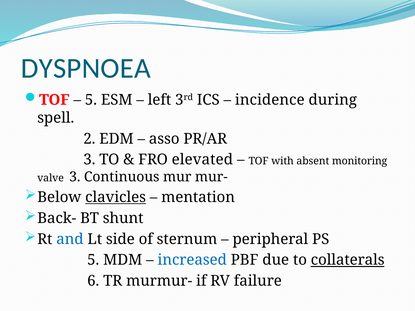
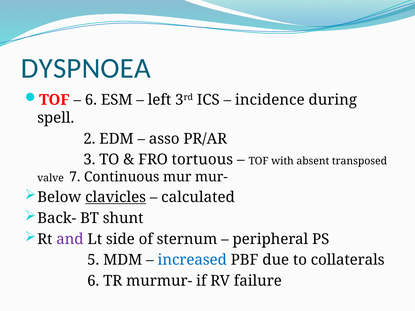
5 at (91, 100): 5 -> 6
elevated: elevated -> tortuous
monitoring: monitoring -> transposed
valve 3: 3 -> 7
mentation: mentation -> calculated
and colour: blue -> purple
collaterals underline: present -> none
